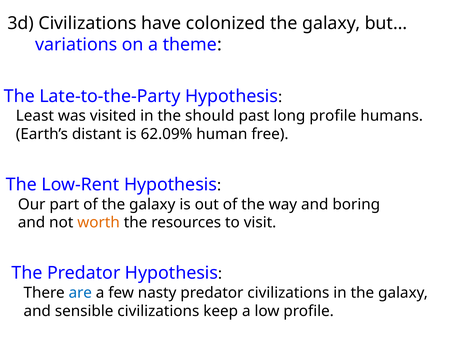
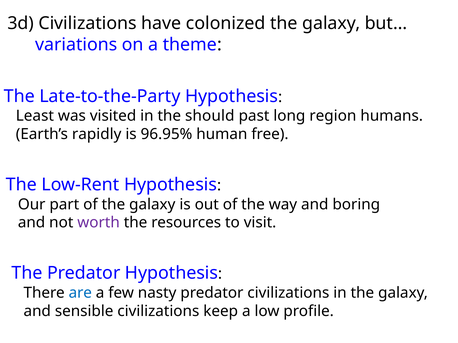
long profile: profile -> region
distant: distant -> rapidly
62.09%: 62.09% -> 96.95%
worth colour: orange -> purple
